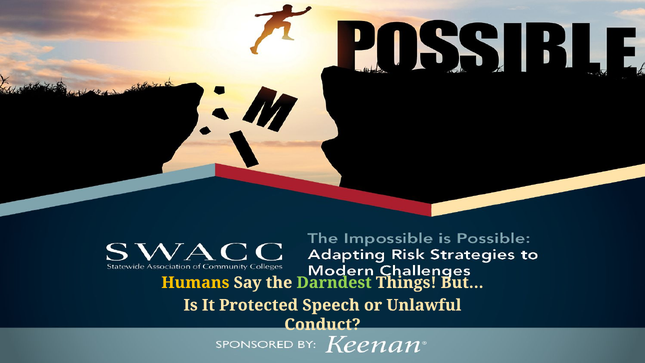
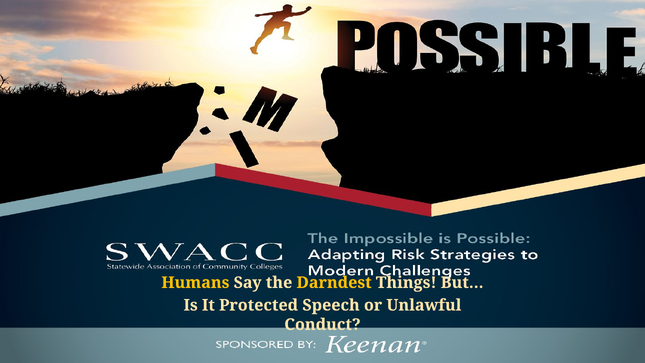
Darndest colour: light green -> yellow
